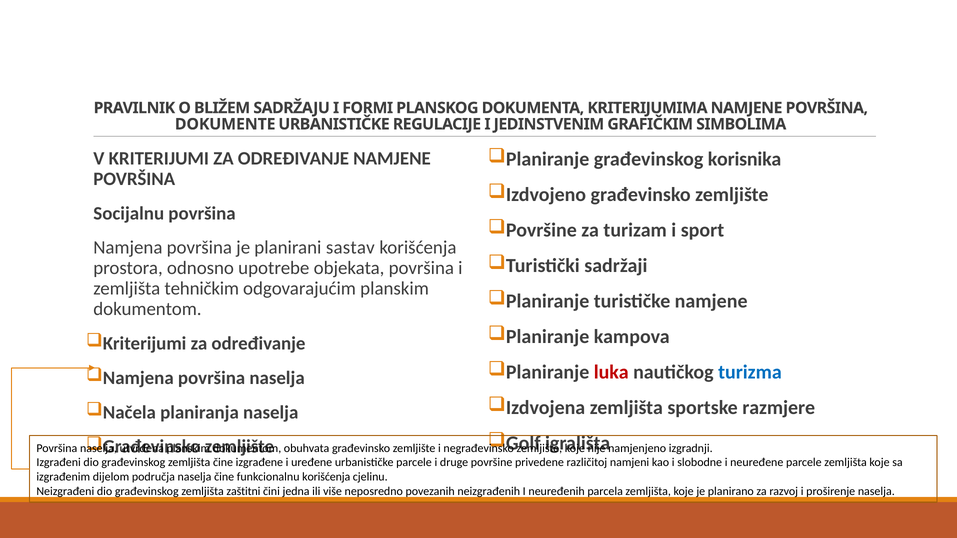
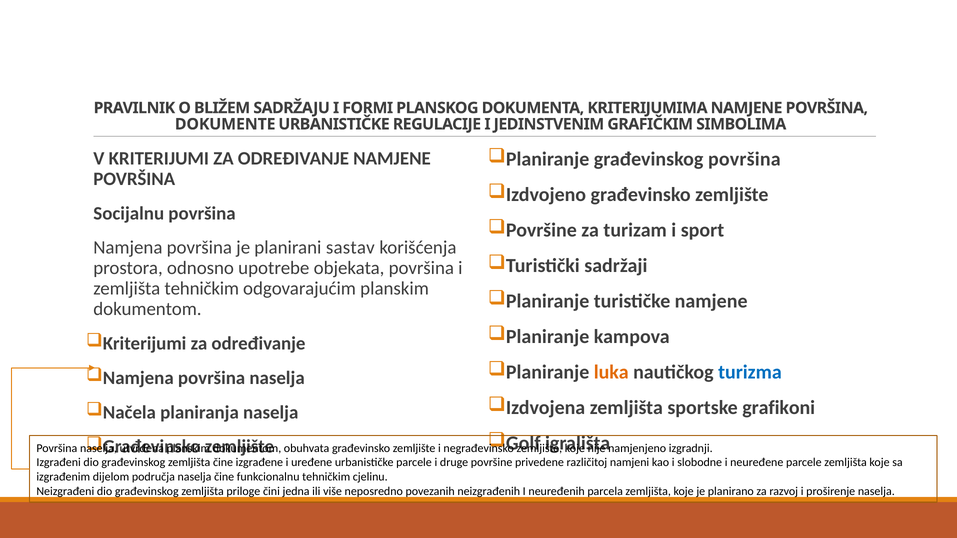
građevinskog korisnika: korisnika -> površina
luka colour: red -> orange
razmjere: razmjere -> grafikoni
funkcionalnu korišćenja: korišćenja -> tehničkim
zaštitni: zaštitni -> priloge
